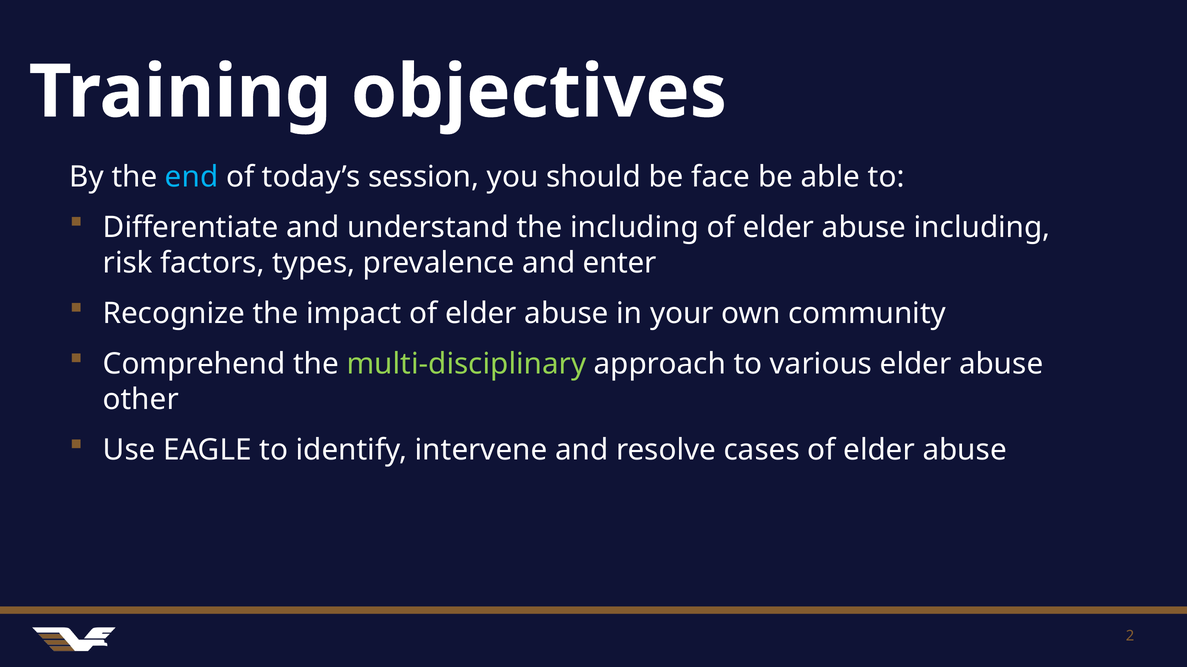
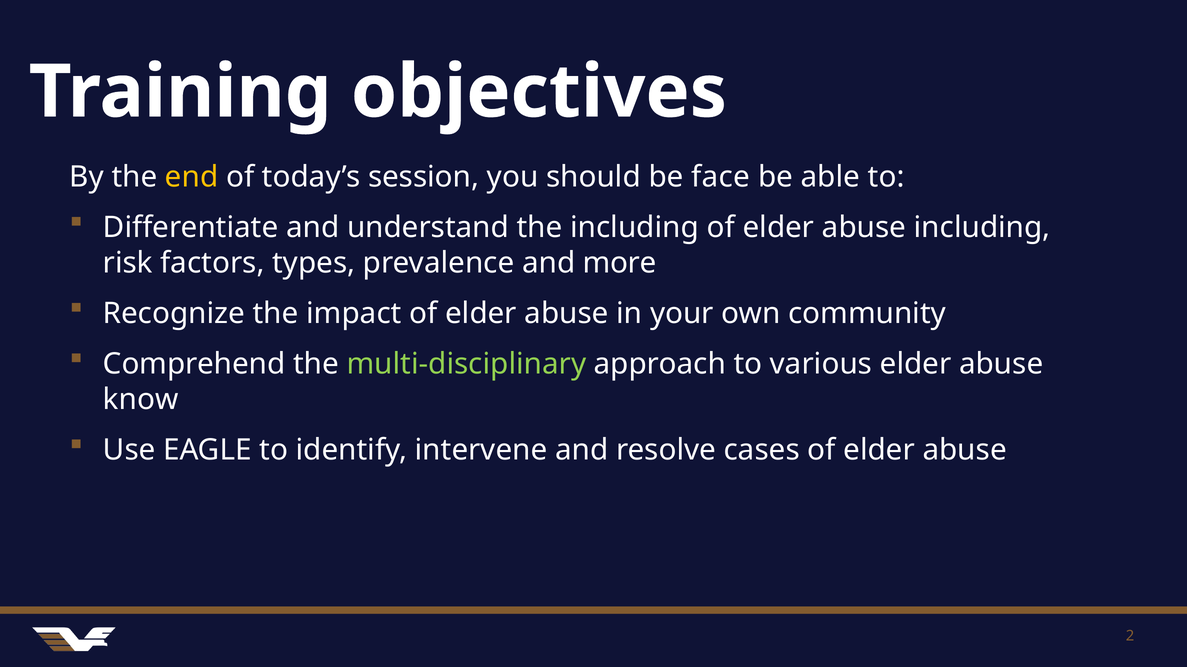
end colour: light blue -> yellow
enter: enter -> more
other: other -> know
